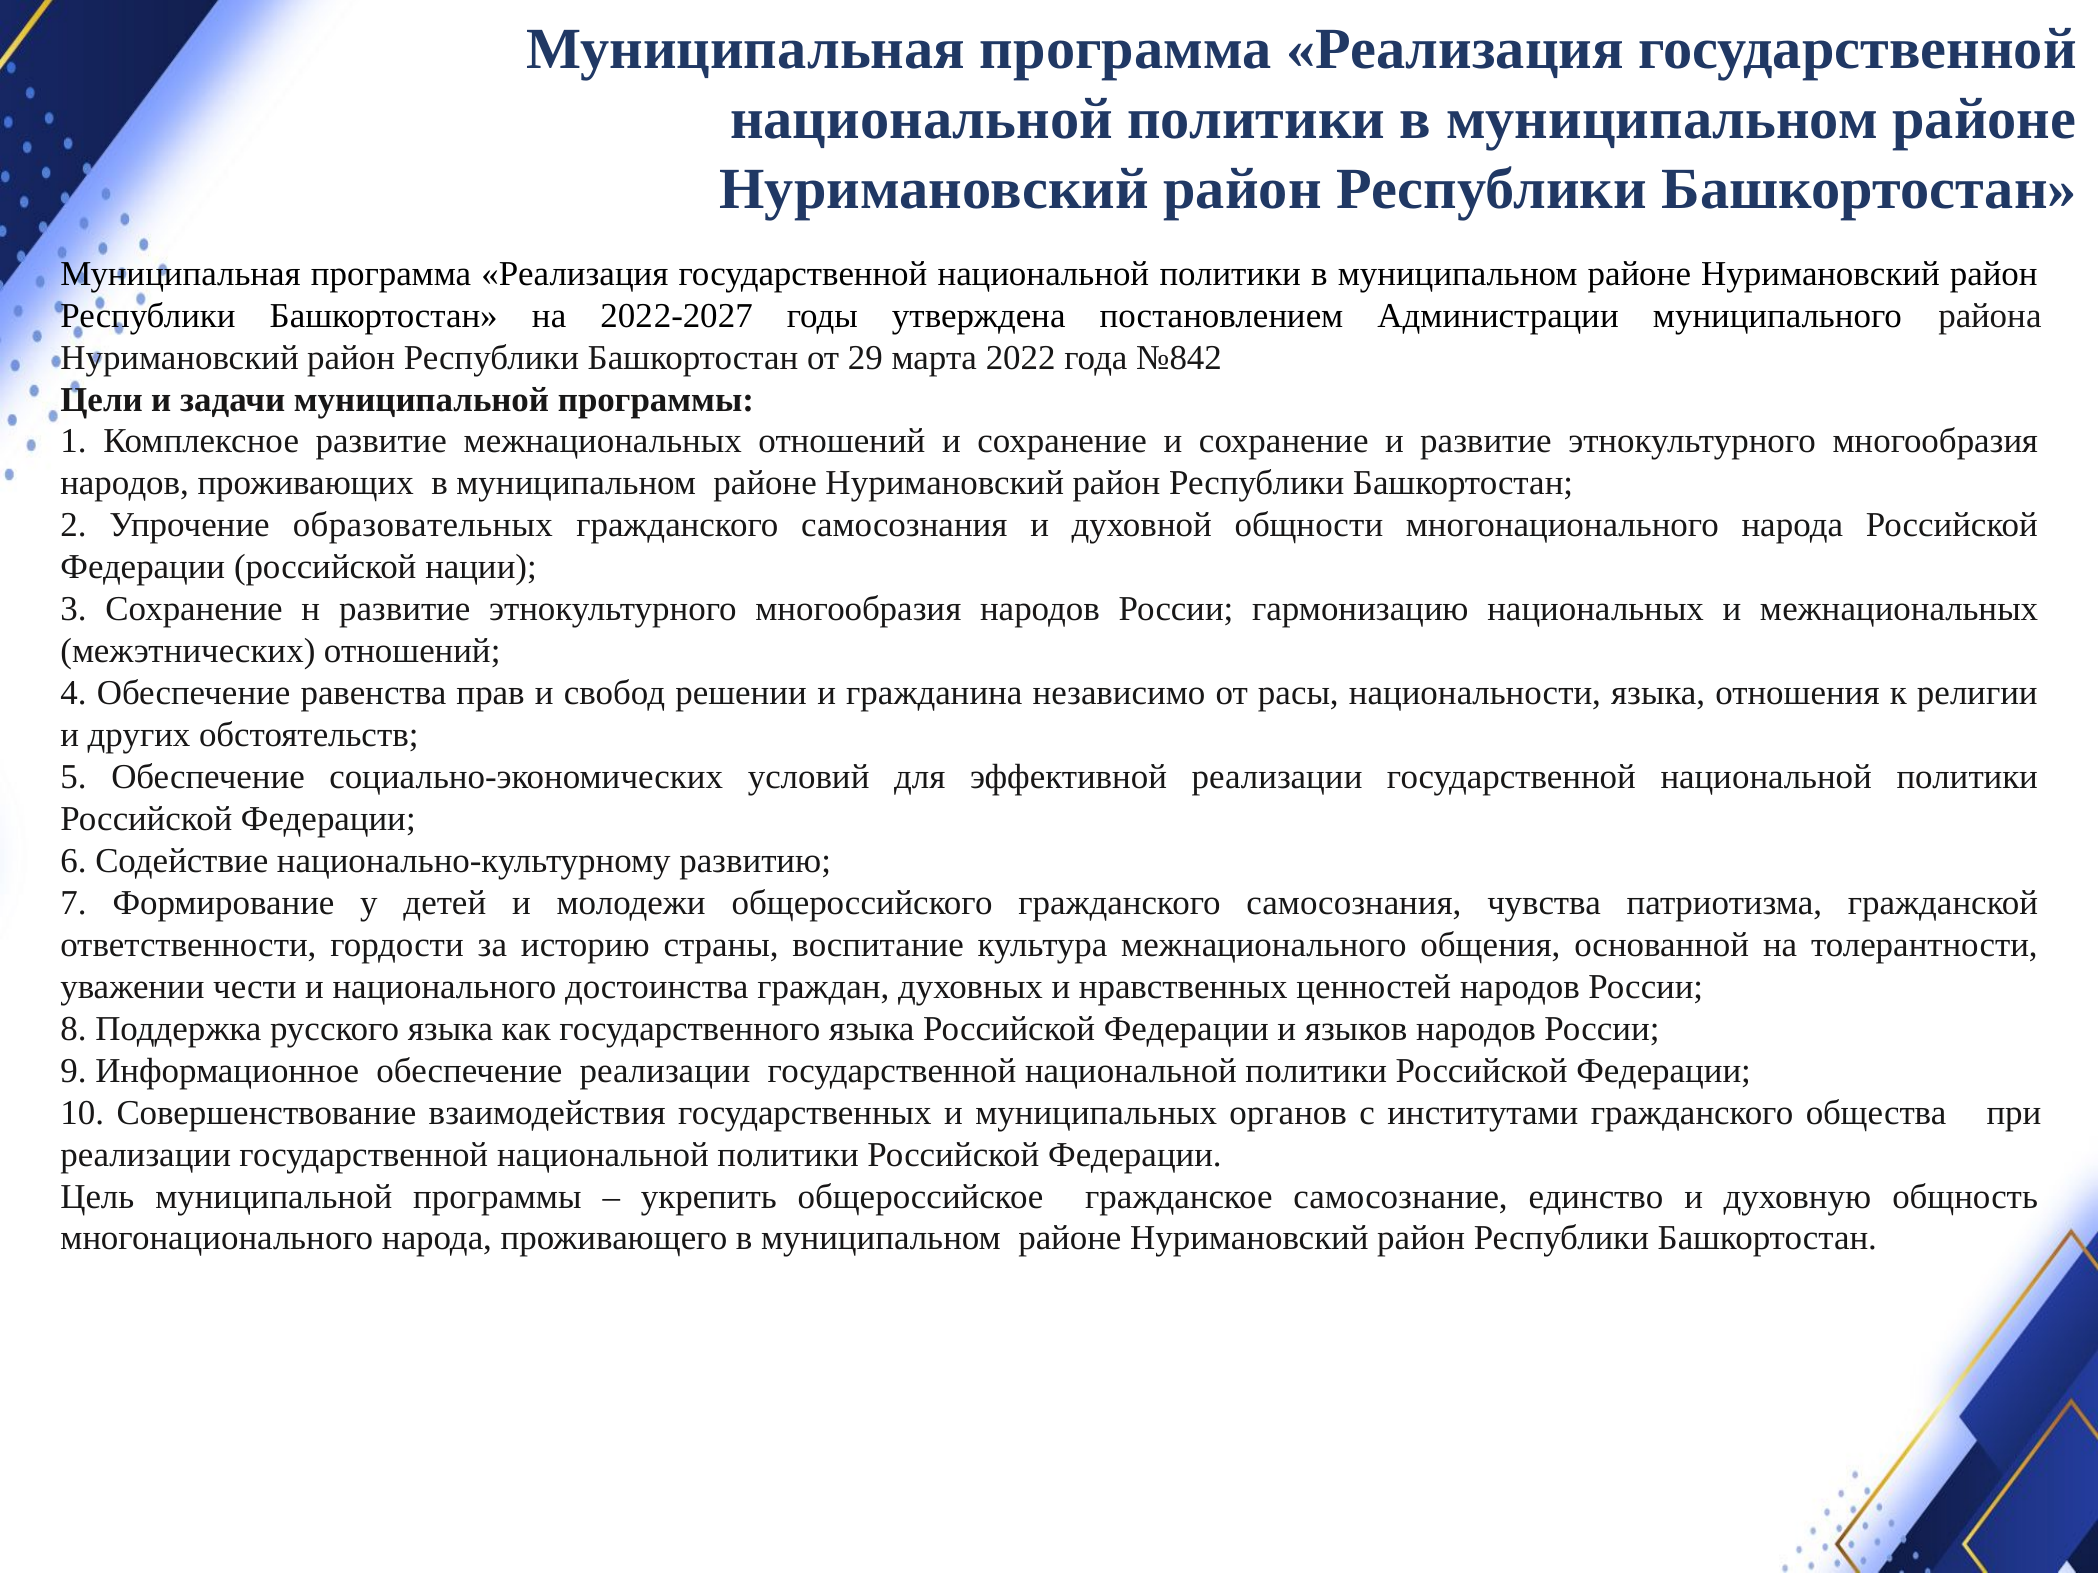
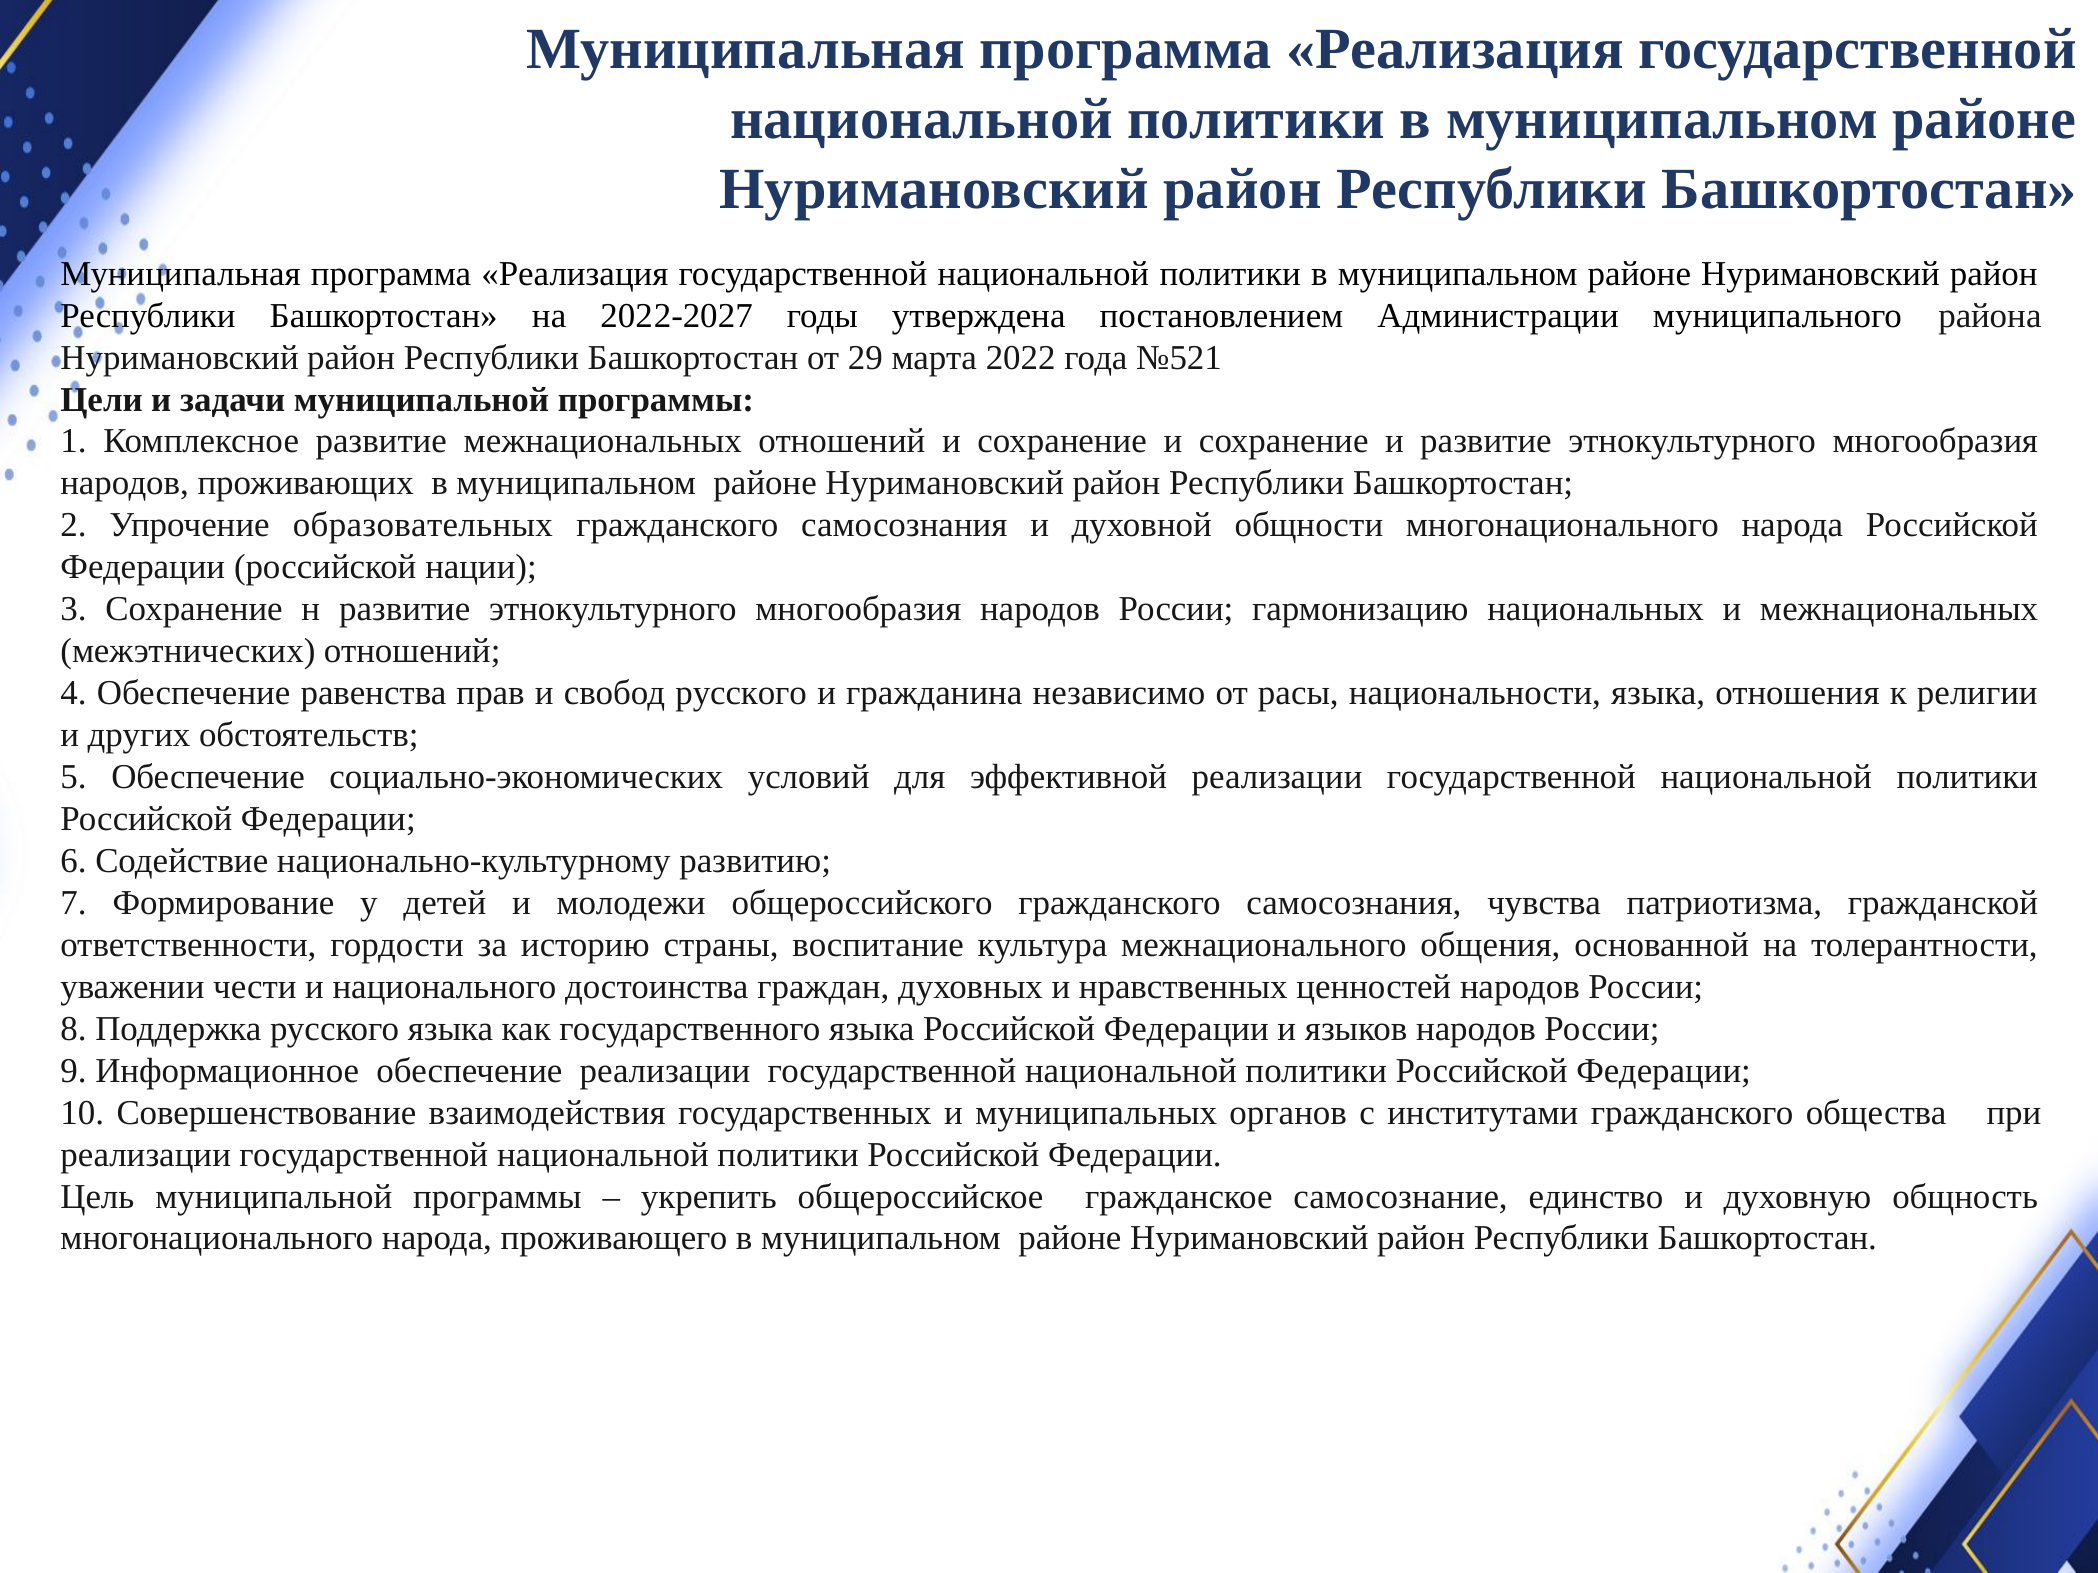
№842: №842 -> №521
свобод решении: решении -> русского
